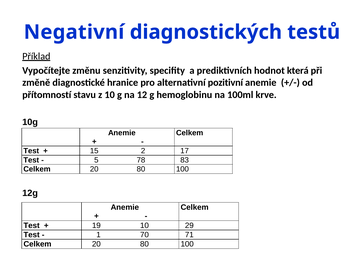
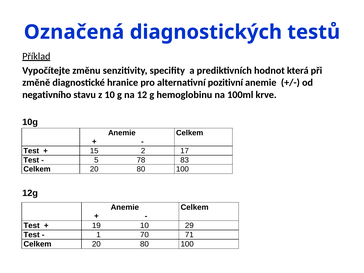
Negativní: Negativní -> Označená
přítomností: přítomností -> negativního
